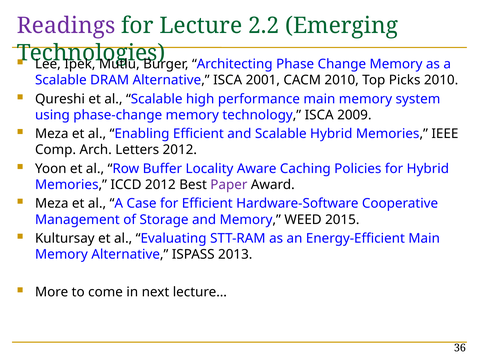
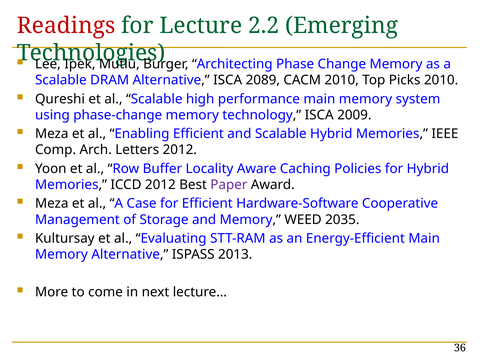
Readings colour: purple -> red
2001: 2001 -> 2089
2015: 2015 -> 2035
